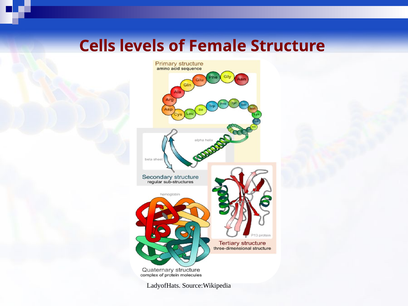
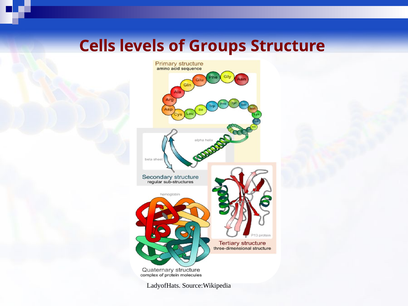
Female: Female -> Groups
